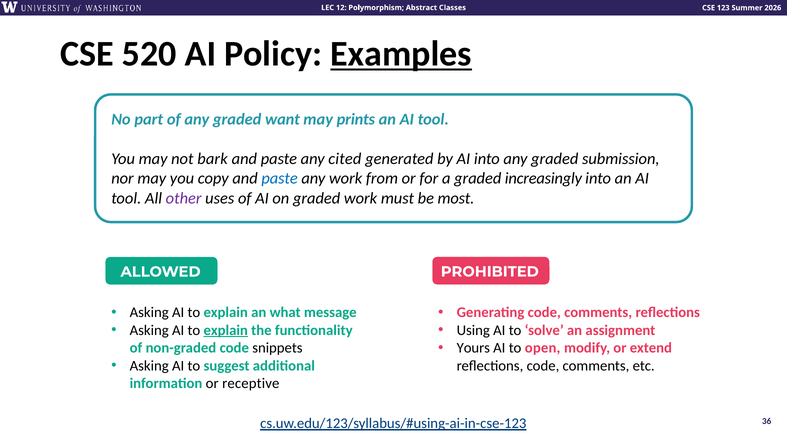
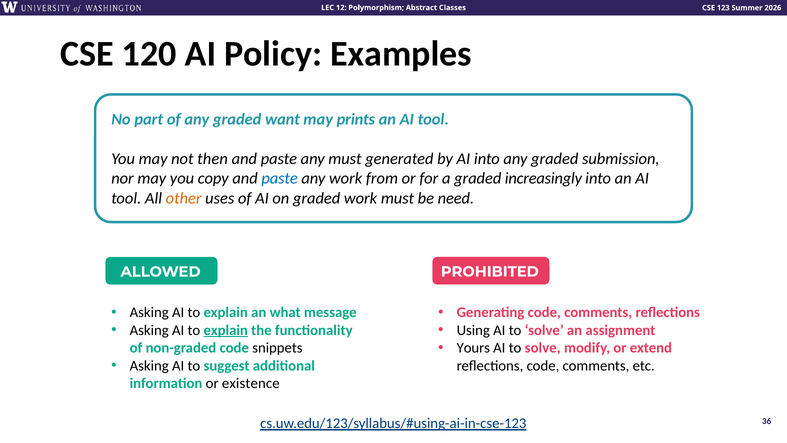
520: 520 -> 120
Examples underline: present -> none
bark: bark -> then
any cited: cited -> must
other colour: purple -> orange
most: most -> need
open at (543, 348): open -> solve
receptive: receptive -> existence
